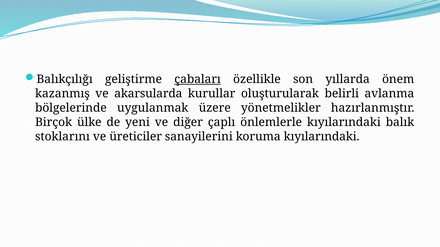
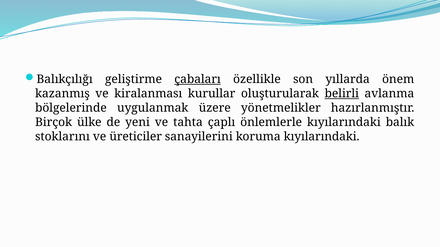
akarsularda: akarsularda -> kiralanması
belirli underline: none -> present
diğer: diğer -> tahta
